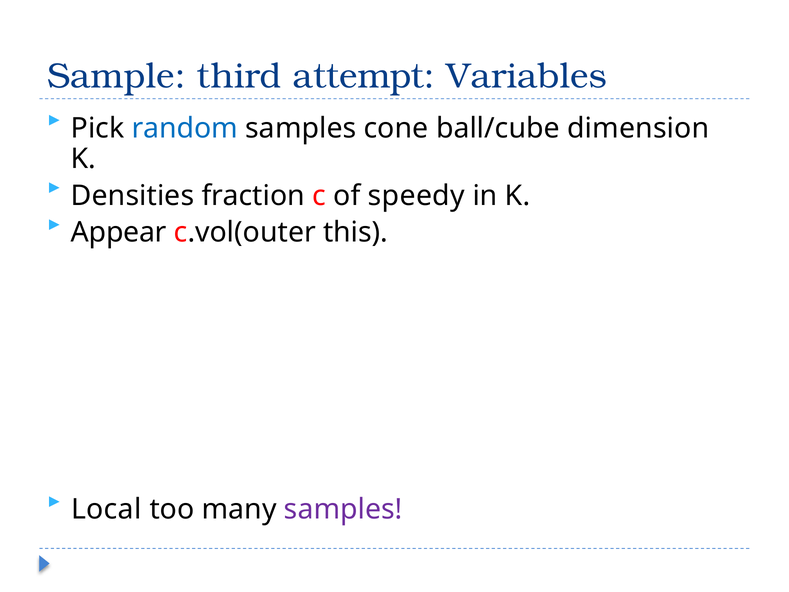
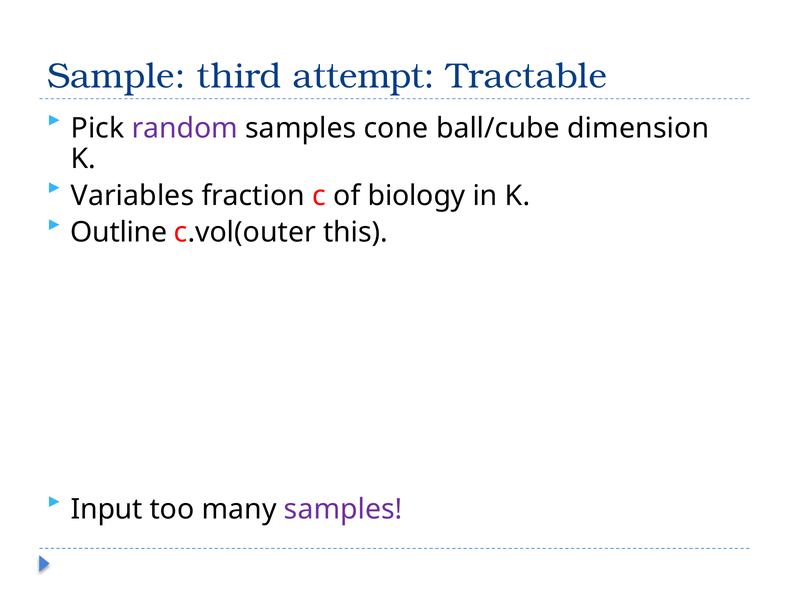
Variables: Variables -> Tractable
random colour: blue -> purple
Densities: Densities -> Variables
speedy: speedy -> biology
Appear: Appear -> Outline
Local: Local -> Input
